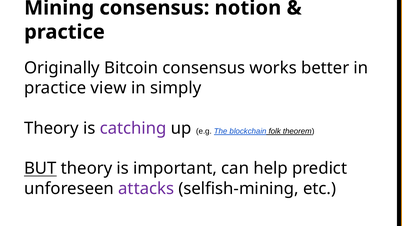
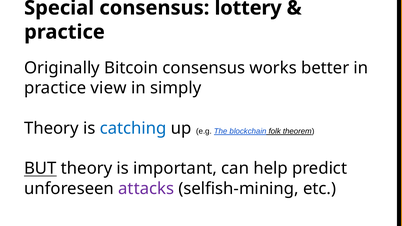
Mining: Mining -> Special
notion: notion -> lottery
catching colour: purple -> blue
